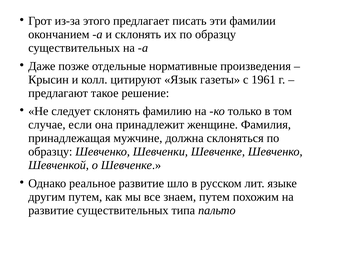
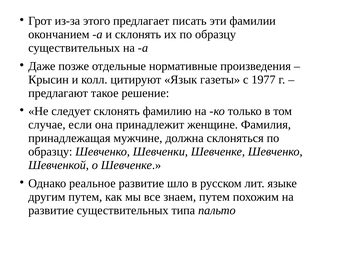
1961: 1961 -> 1977
